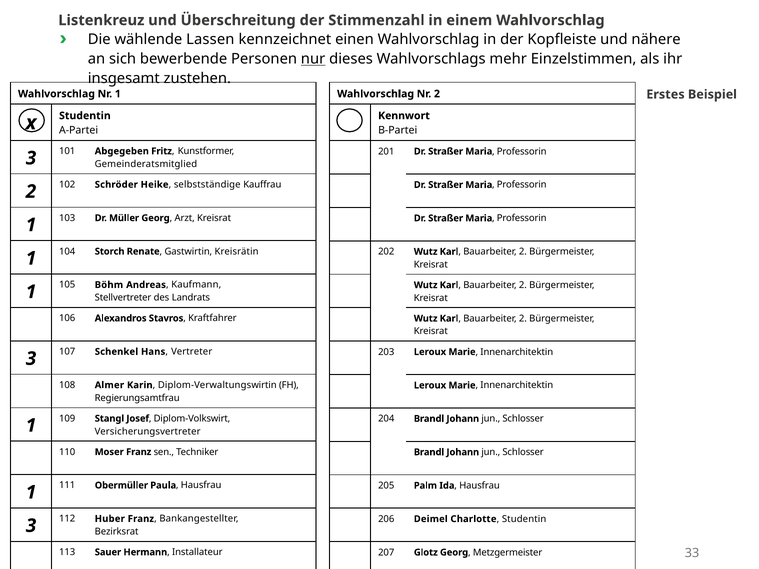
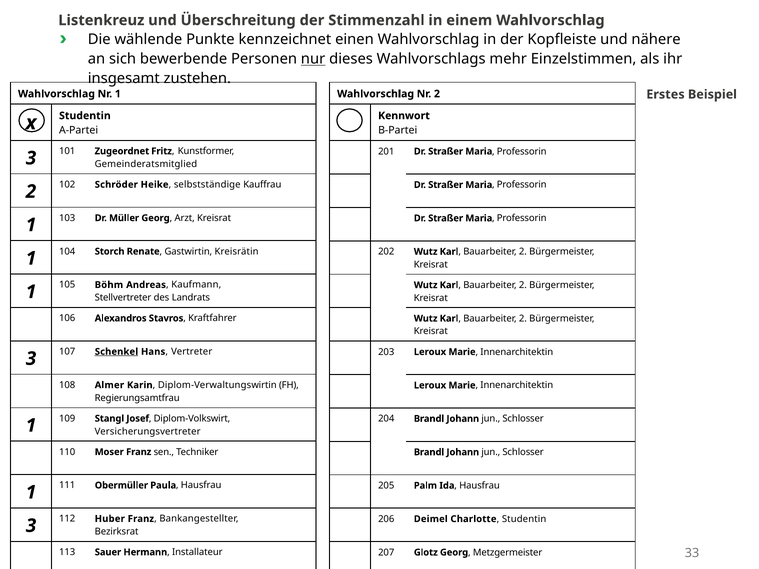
Lassen: Lassen -> Punkte
Abgegeben: Abgegeben -> Zugeordnet
Schenkel underline: none -> present
